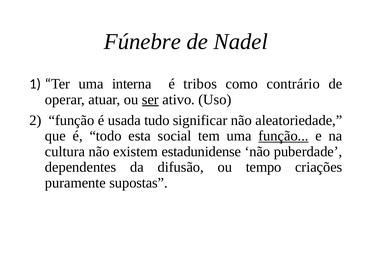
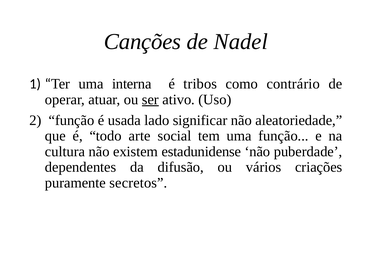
Fúnebre: Fúnebre -> Canções
tudo: tudo -> lado
esta: esta -> arte
função at (284, 136) underline: present -> none
tempo: tempo -> vários
supostas: supostas -> secretos
